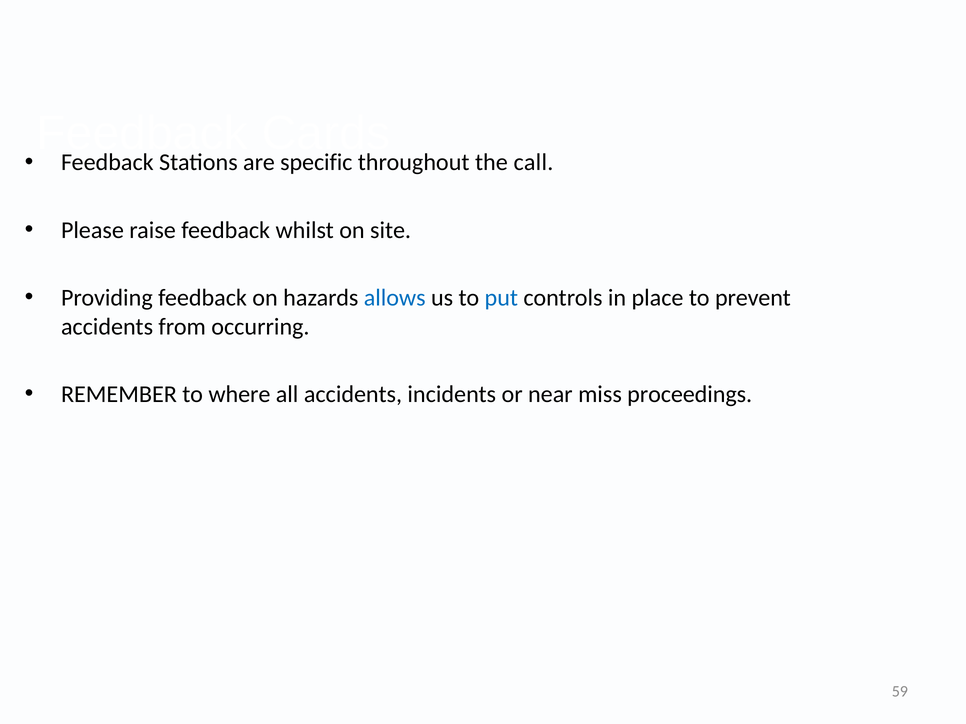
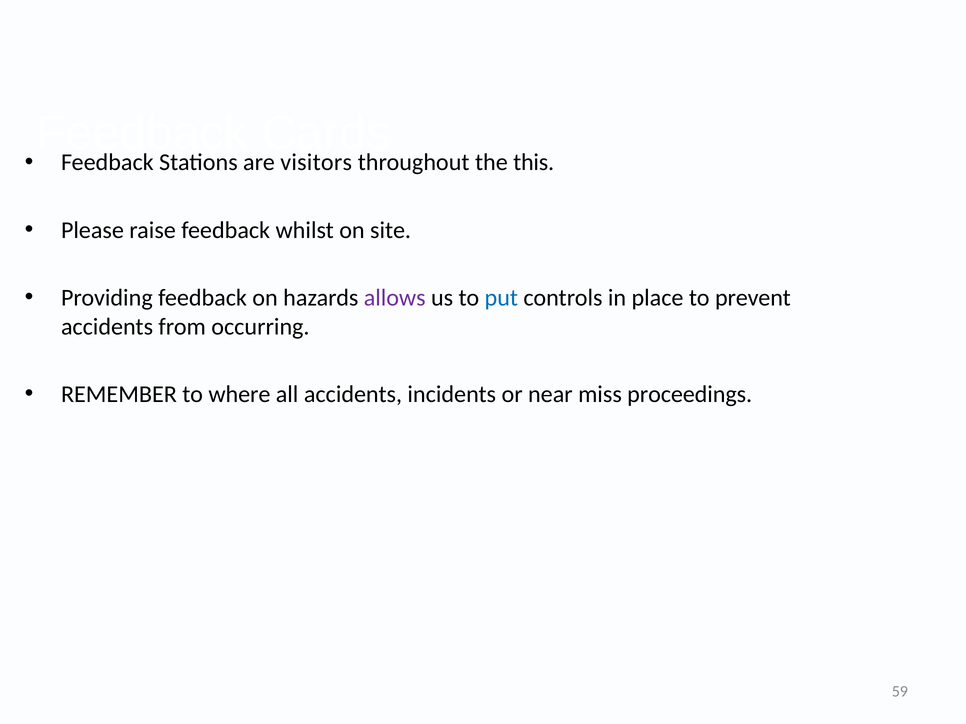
specific: specific -> visitors
call: call -> this
allows colour: blue -> purple
